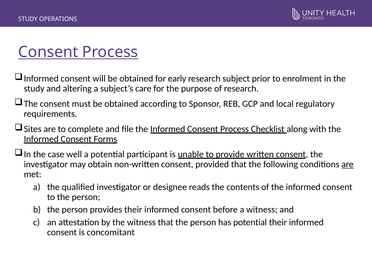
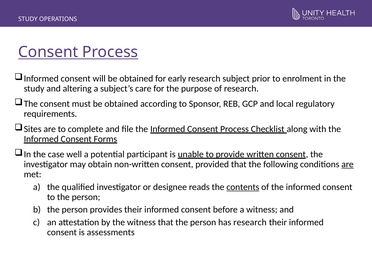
contents underline: none -> present
has potential: potential -> research
concomitant: concomitant -> assessments
